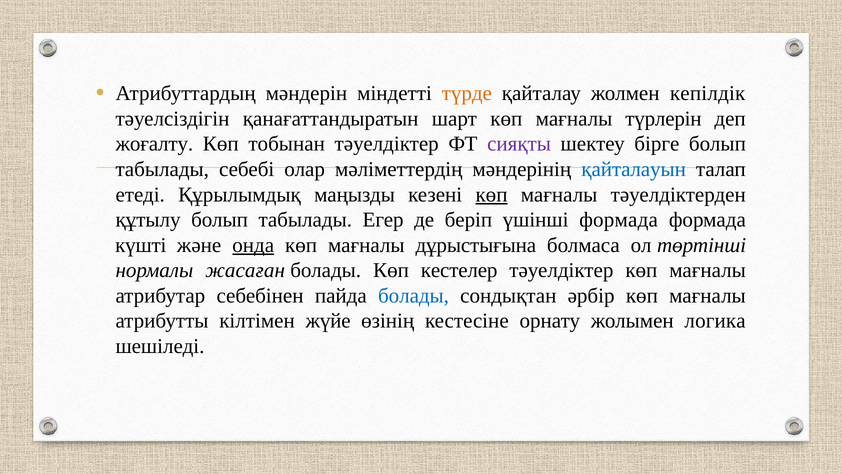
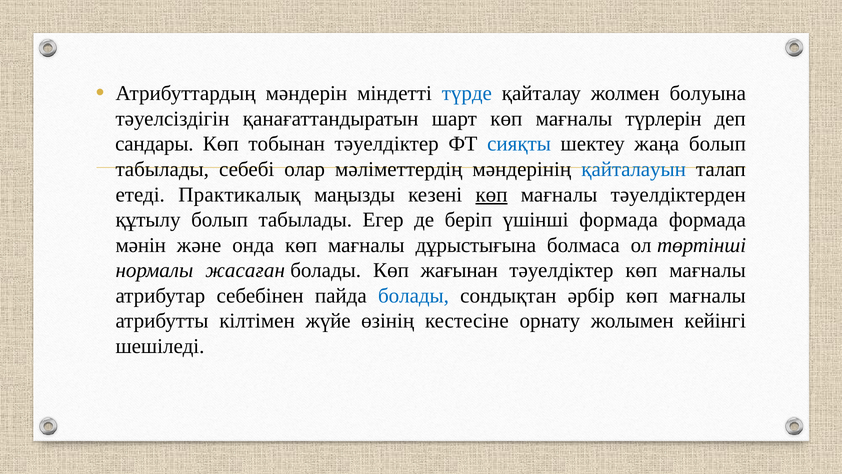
түрде colour: orange -> blue
кепілдік: кепілдік -> болуына
жоғалту: жоғалту -> сандары
сияқты colour: purple -> blue
бірге: бірге -> жаңа
Құрылымдық: Құрылымдық -> Практикалық
күшті: күшті -> мәнін
онда underline: present -> none
кестелер: кестелер -> жағынан
логика: логика -> кейінгі
